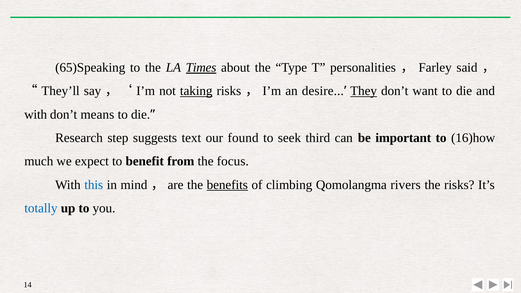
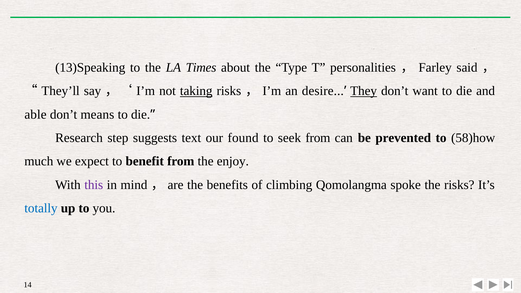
65)Speaking: 65)Speaking -> 13)Speaking
Times underline: present -> none
with at (36, 114): with -> able
seek third: third -> from
important: important -> prevented
16)how: 16)how -> 58)how
focus: focus -> enjoy
this colour: blue -> purple
benefits underline: present -> none
rivers: rivers -> spoke
